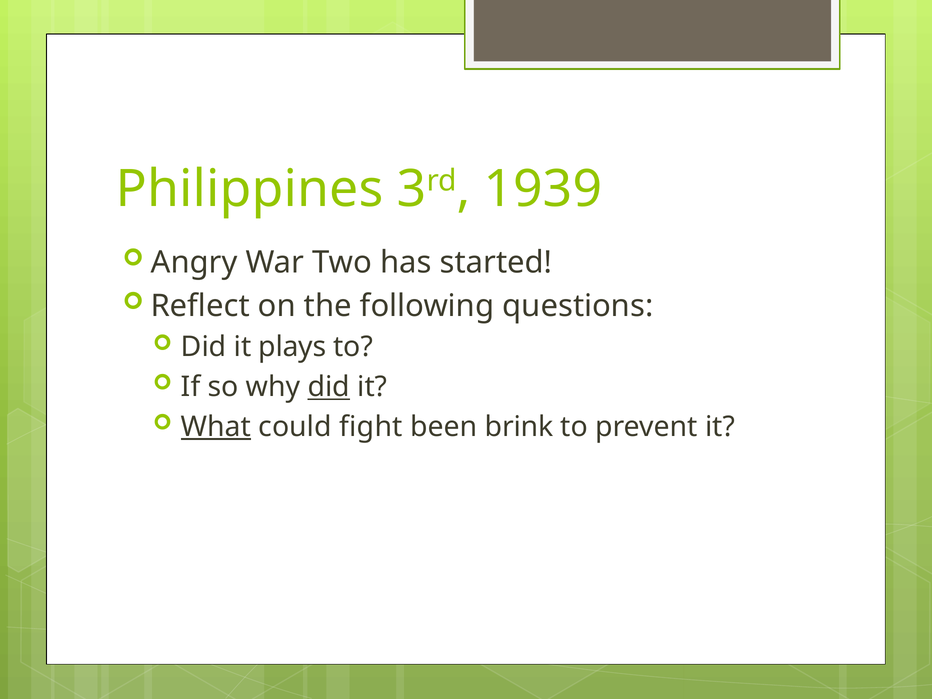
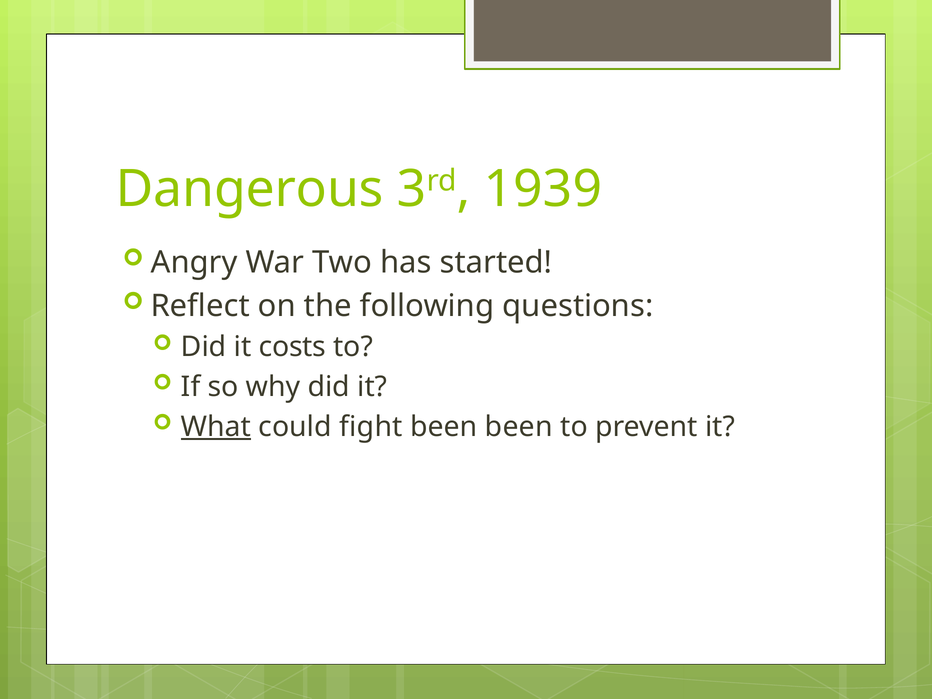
Philippines: Philippines -> Dangerous
plays: plays -> costs
did at (329, 387) underline: present -> none
been brink: brink -> been
